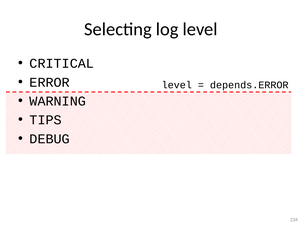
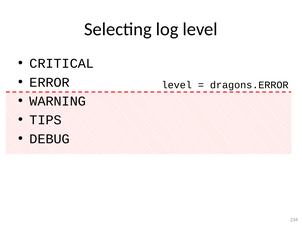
depends.ERROR: depends.ERROR -> dragons.ERROR
